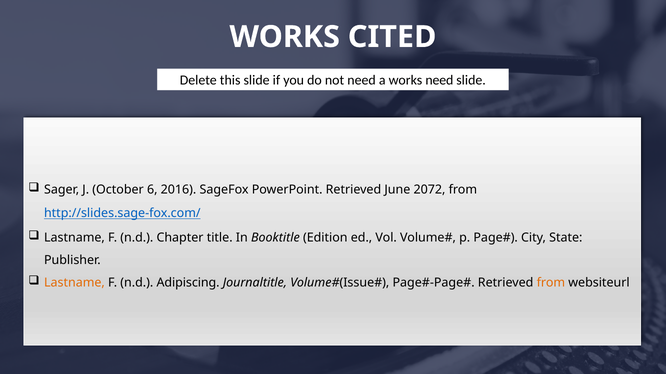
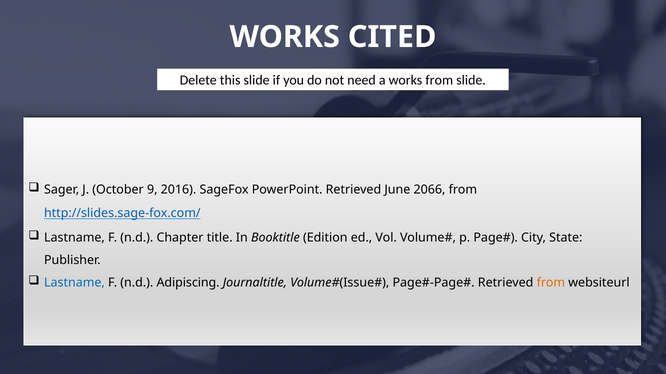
works need: need -> from
6: 6 -> 9
2072: 2072 -> 2066
Lastname at (74, 283) colour: orange -> blue
